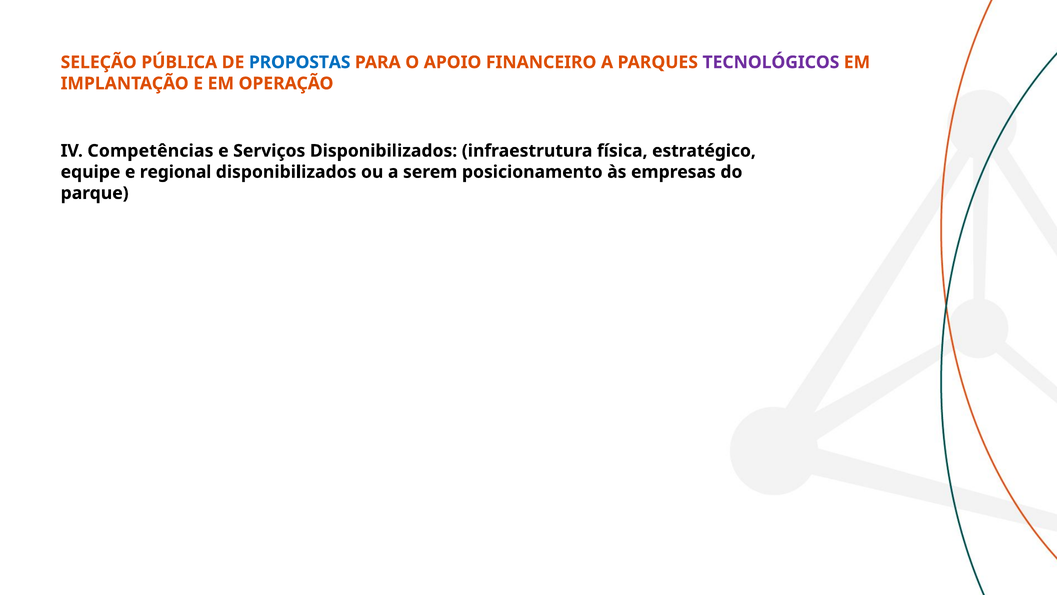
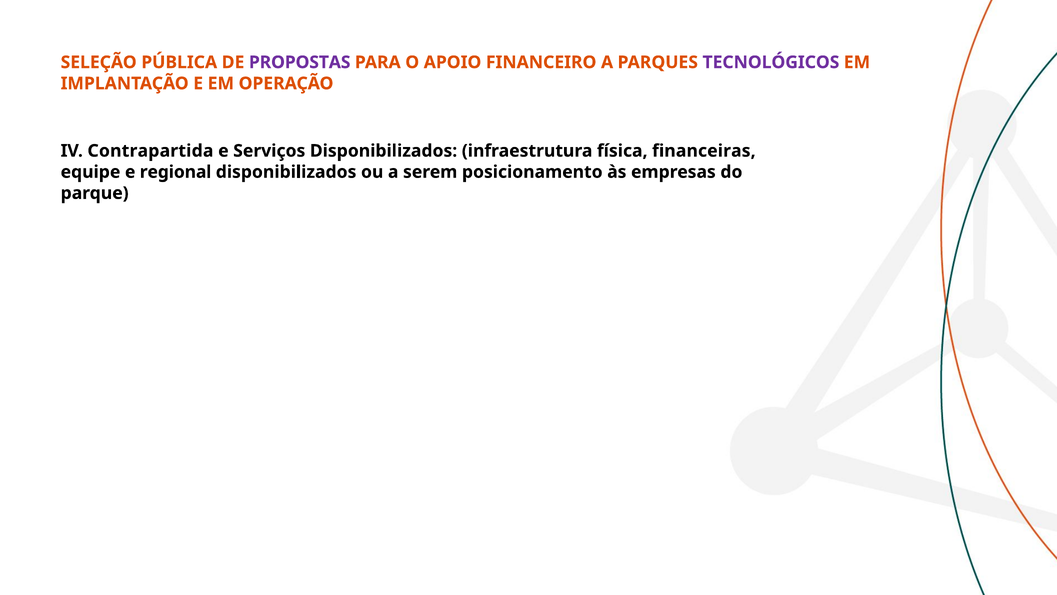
PROPOSTAS colour: blue -> purple
Competências: Competências -> Contrapartida
estratégico: estratégico -> financeiras
